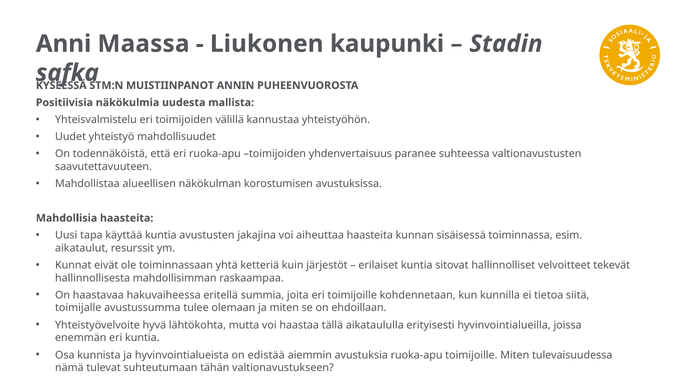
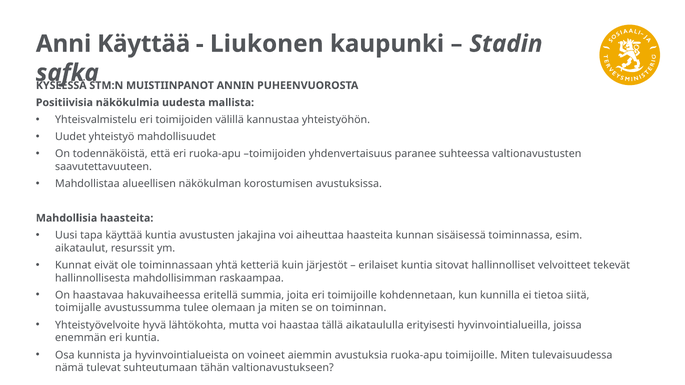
Anni Maassa: Maassa -> Käyttää
ehdoillaan: ehdoillaan -> toiminnan
edistää: edistää -> voineet
